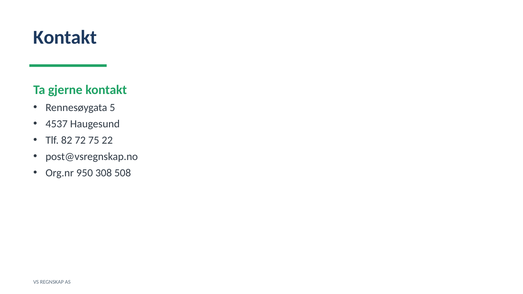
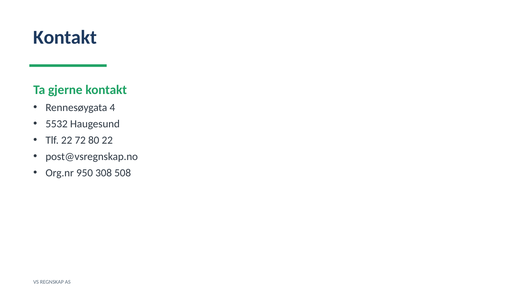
5: 5 -> 4
4537: 4537 -> 5532
Tlf 82: 82 -> 22
75: 75 -> 80
